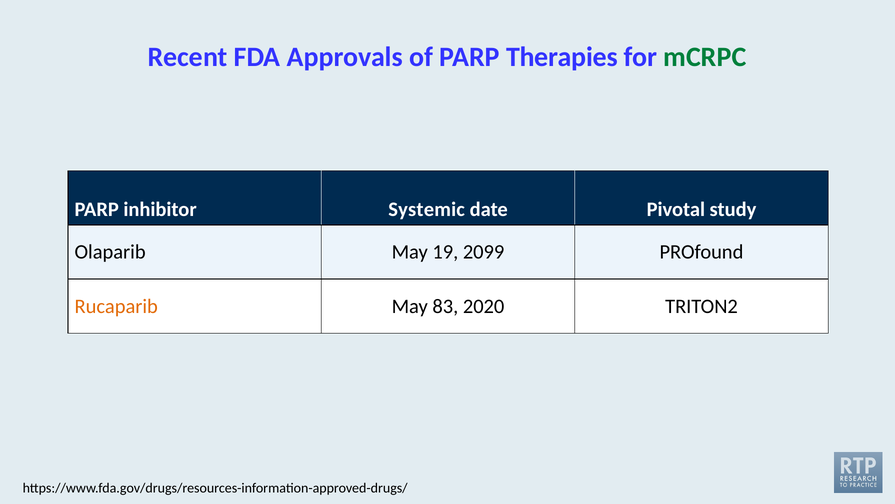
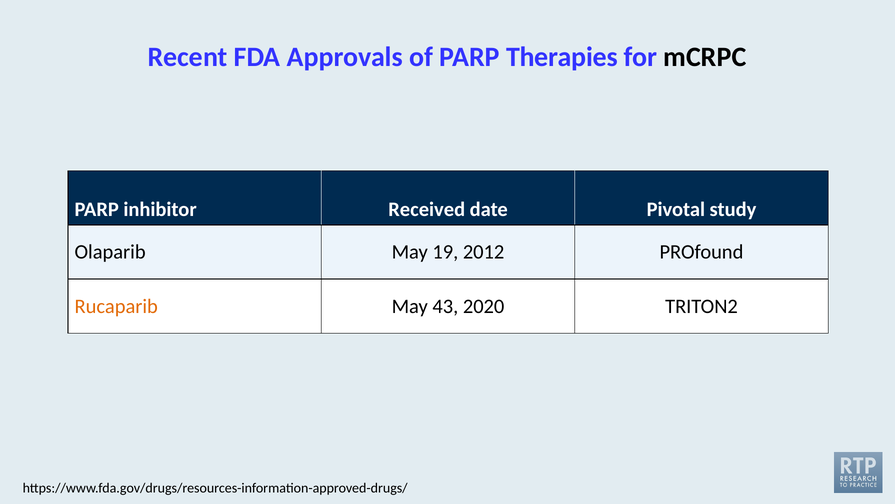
mCRPC colour: green -> black
Systemic: Systemic -> Received
2099: 2099 -> 2012
83: 83 -> 43
